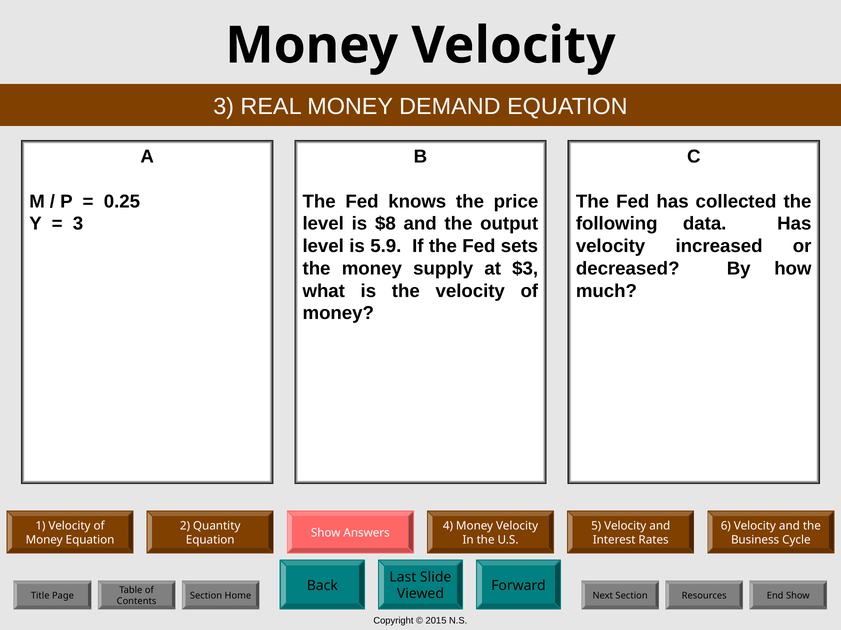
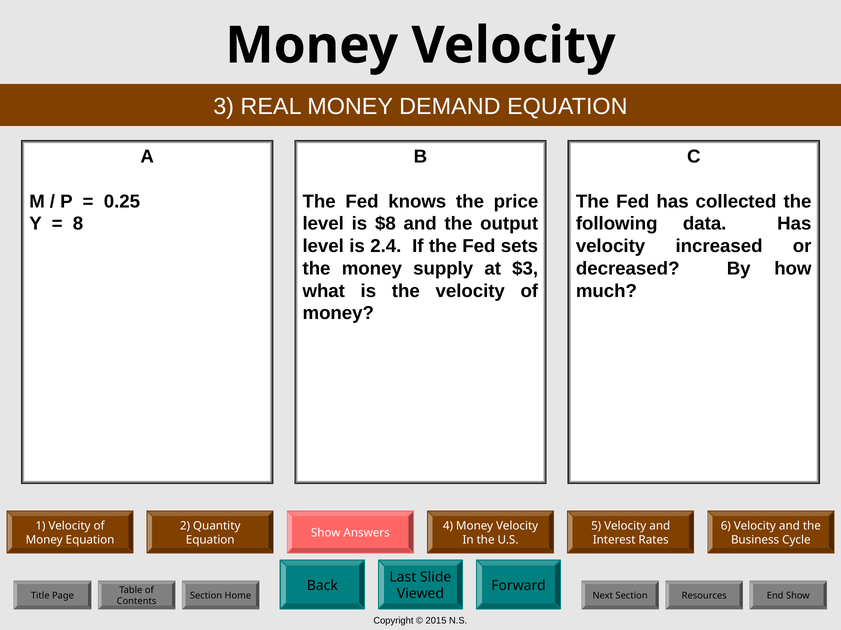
3 at (78, 224): 3 -> 8
5.9: 5.9 -> 2.4
